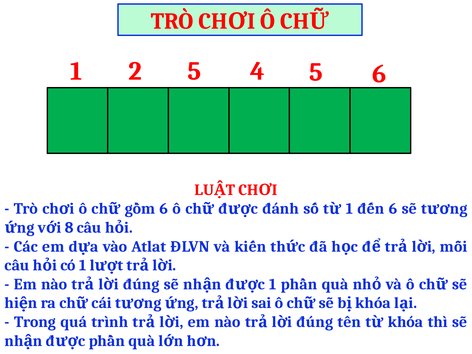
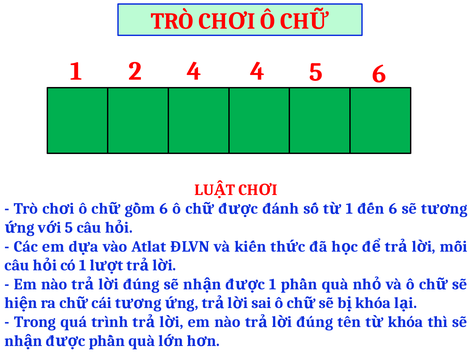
2 5: 5 -> 4
8 at (69, 228): 8 -> 5
